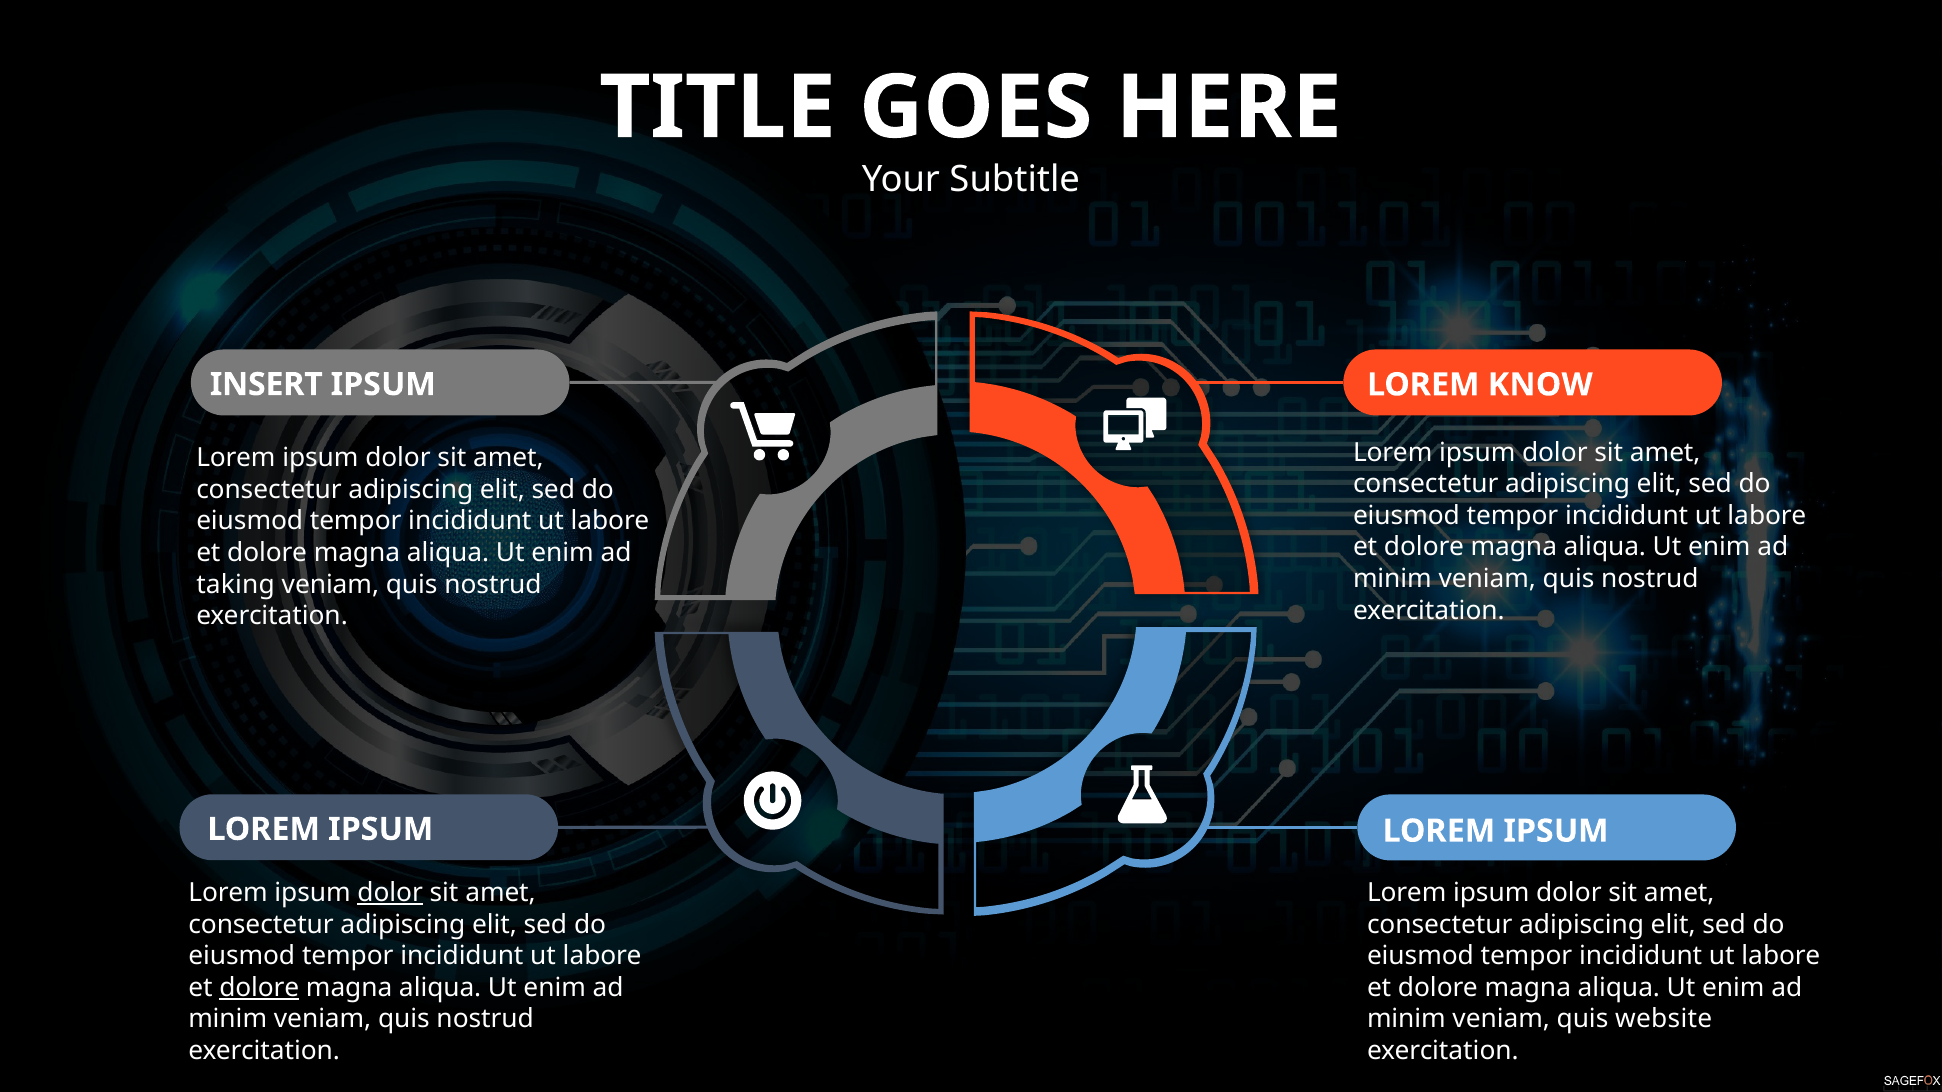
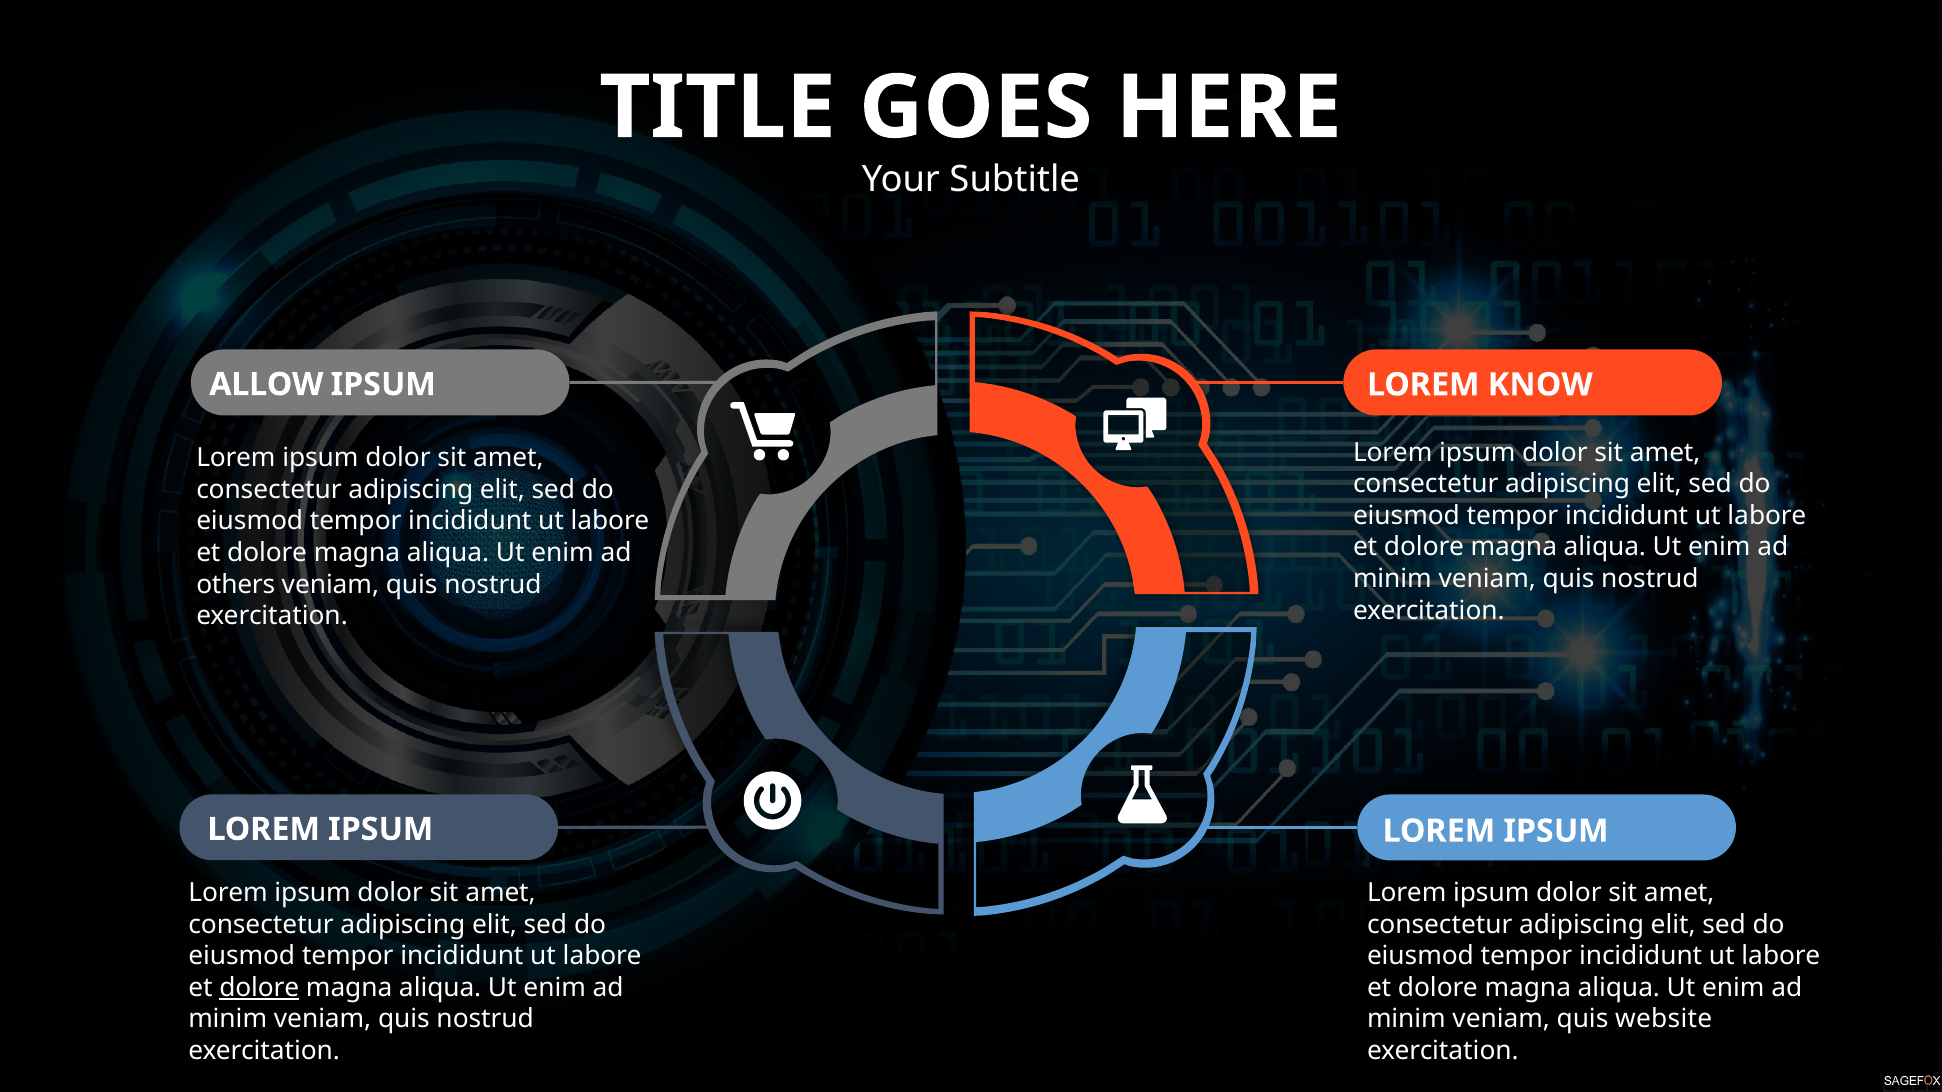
INSERT: INSERT -> ALLOW
taking: taking -> others
dolor at (390, 893) underline: present -> none
